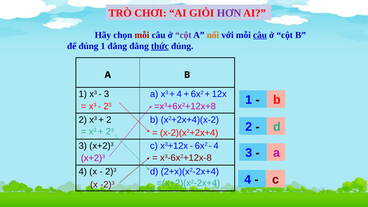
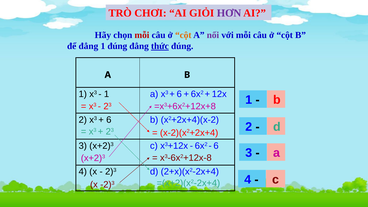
cột at (183, 35) colour: purple -> orange
nối colour: orange -> purple
câu at (260, 35) underline: present -> none
để đúng: đúng -> đẳng
1 đẳng: đẳng -> đúng
3 at (107, 94): 3 -> 1
4 at (179, 94): 4 -> 6
2 at (109, 120): 2 -> 6
4 at (216, 146): 4 -> 6
